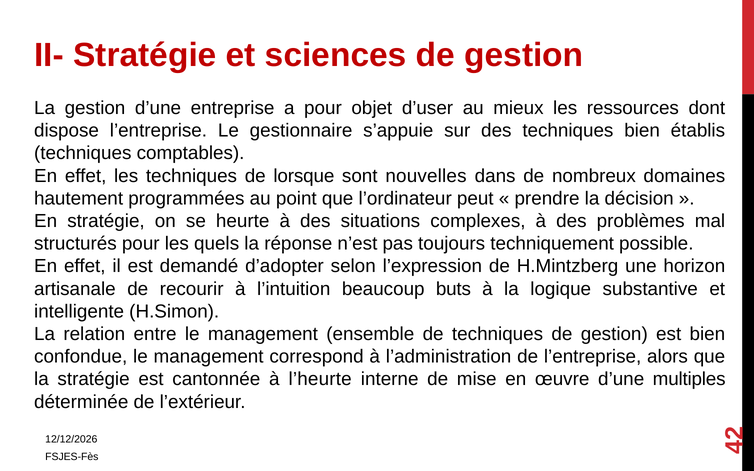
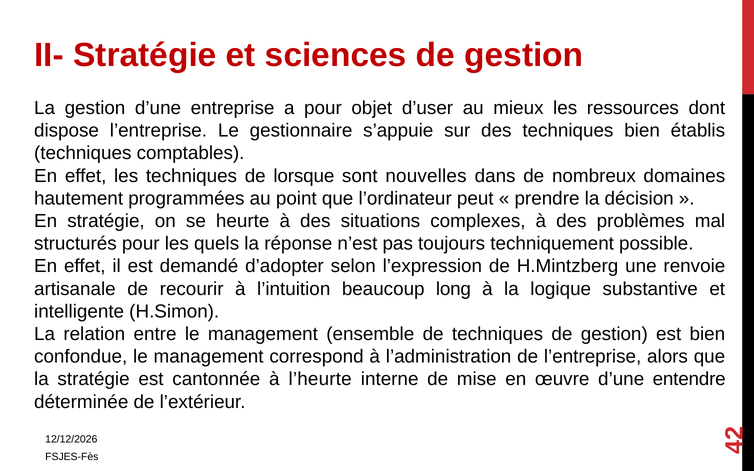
horizon: horizon -> renvoie
buts: buts -> long
multiples: multiples -> entendre
